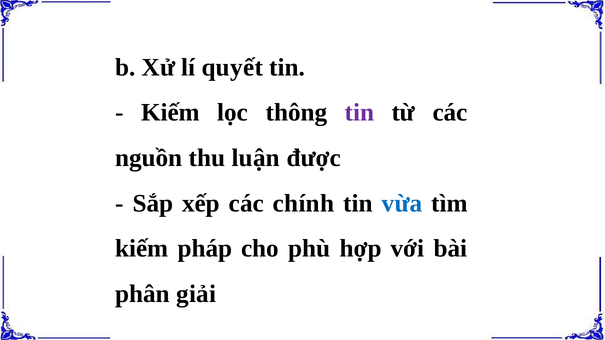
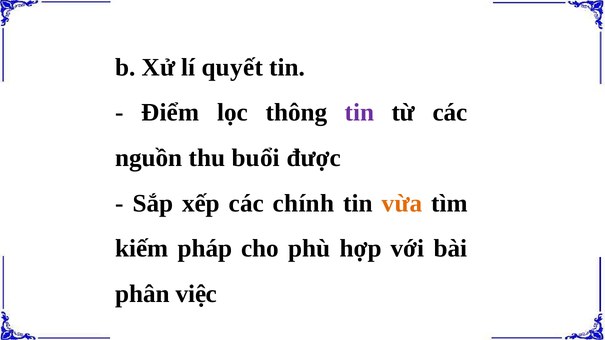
Kiếm at (170, 113): Kiếm -> Điểm
luận: luận -> buổi
vừa colour: blue -> orange
giải: giải -> việc
